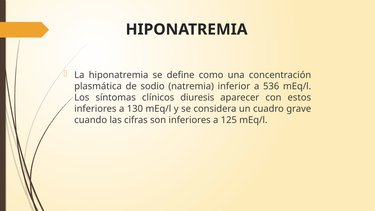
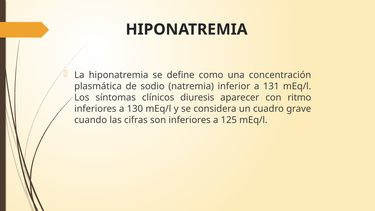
536: 536 -> 131
estos: estos -> ritmo
